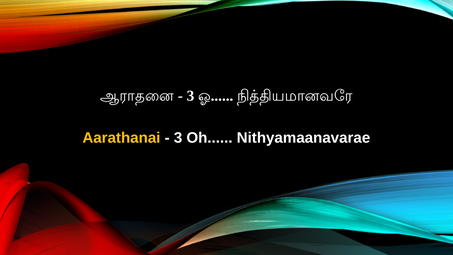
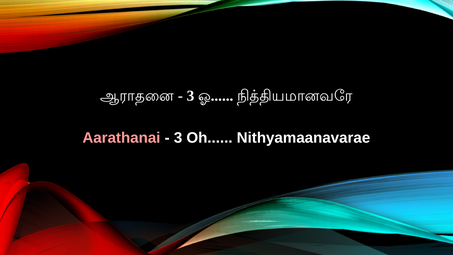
Aarathanai colour: yellow -> pink
